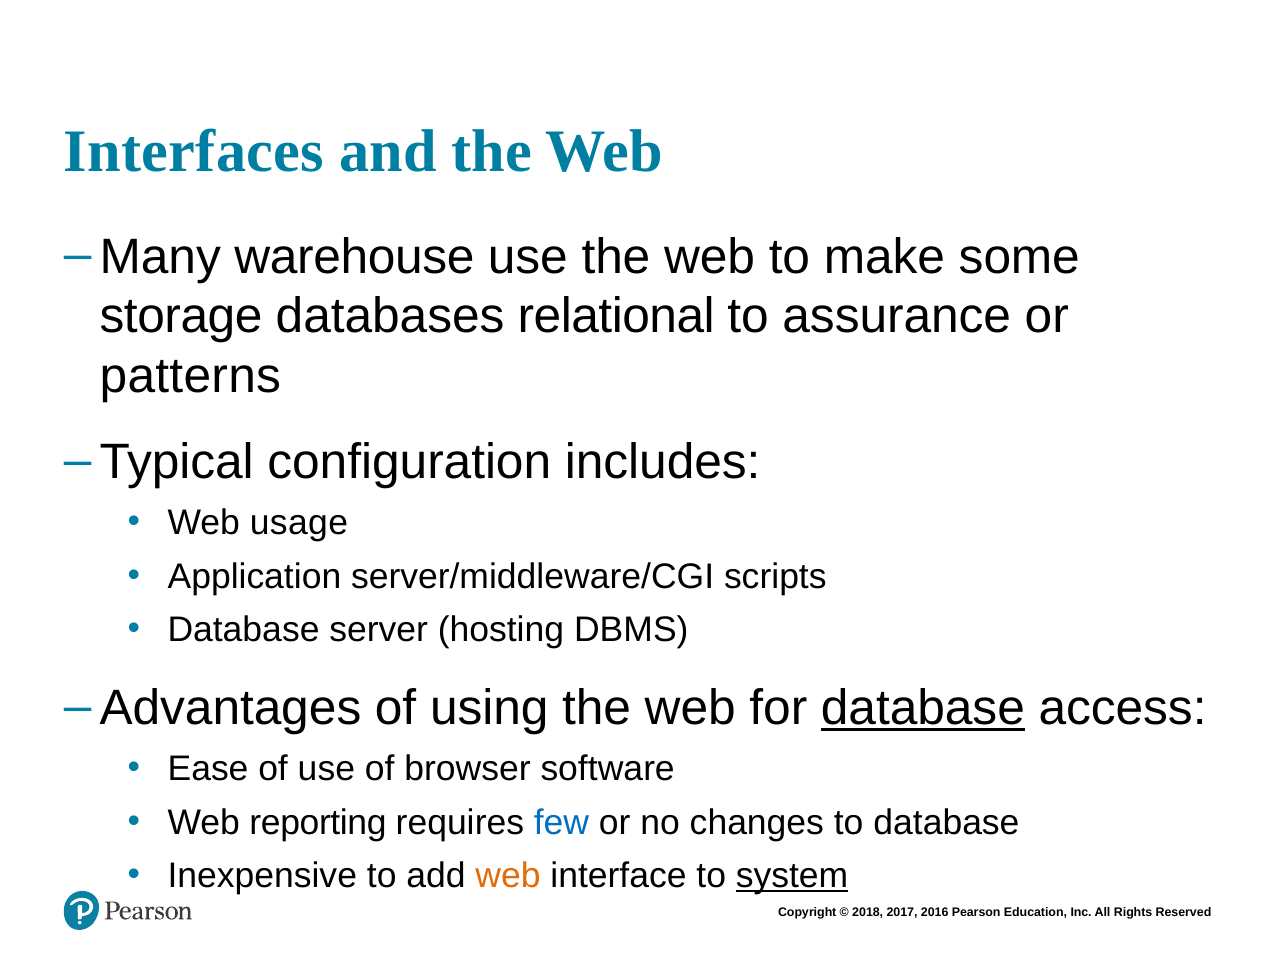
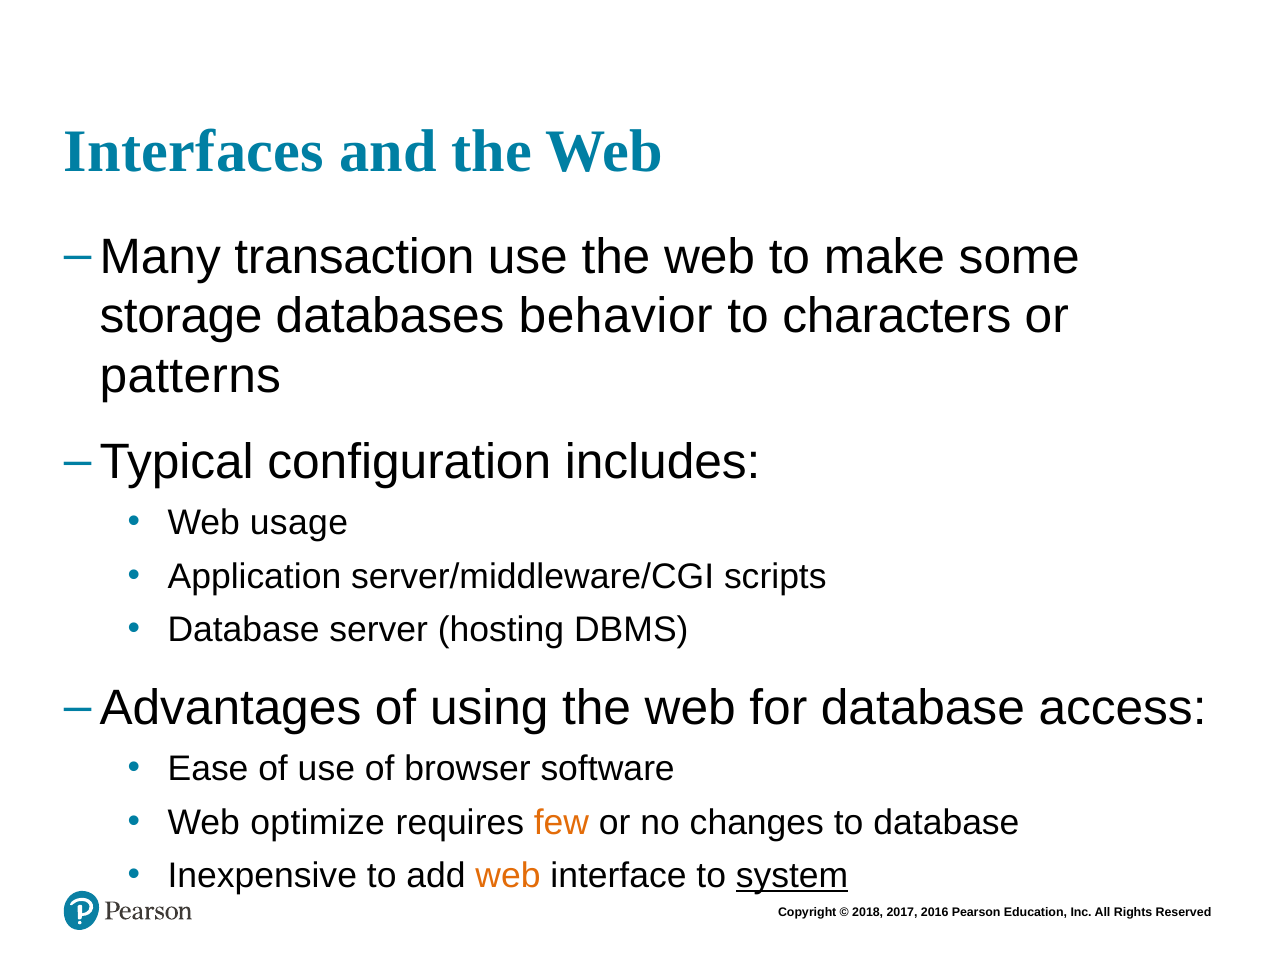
warehouse: warehouse -> transaction
relational: relational -> behavior
assurance: assurance -> characters
database at (923, 708) underline: present -> none
reporting: reporting -> optimize
few colour: blue -> orange
